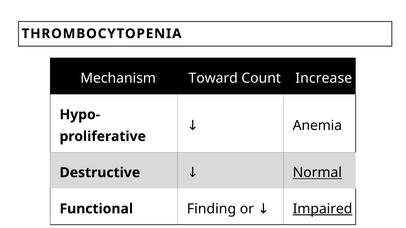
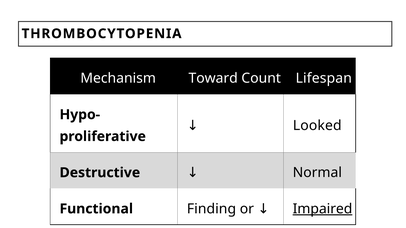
Increase: Increase -> Lifespan
Anemia: Anemia -> Looked
Normal underline: present -> none
